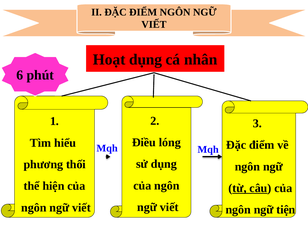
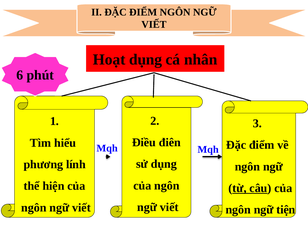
lóng: lóng -> điên
thối: thối -> lính
